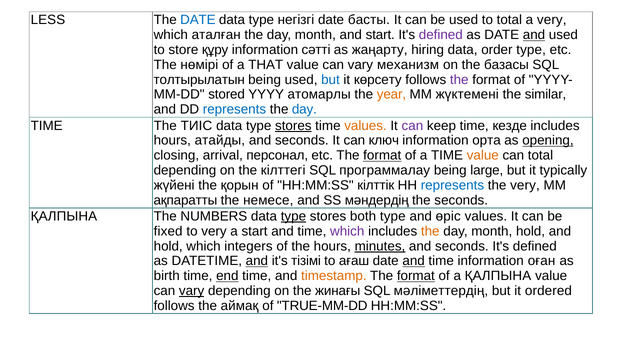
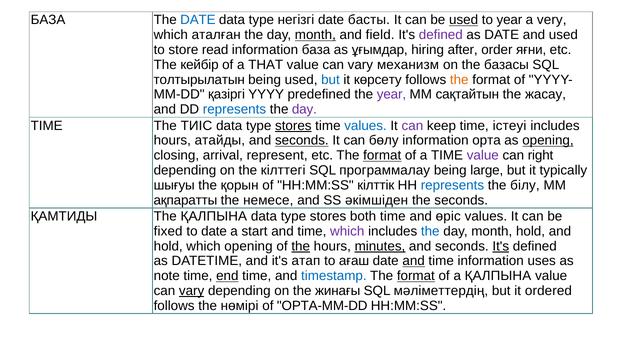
LESS at (48, 20): LESS -> БАЗА
used at (464, 20) underline: none -> present
to total: total -> year
month at (315, 35) underline: none -> present
and start: start -> field
and at (534, 35) underline: present -> none
құру: құру -> read
information сәтті: сәтті -> база
жаңарту: жаңарту -> ұғымдар
hiring data: data -> after
order type: type -> яғни
нөмірі: нөмірі -> кейбір
the at (459, 80) colour: purple -> orange
stored: stored -> қазіргі
атомарлы: атомарлы -> predefined
year at (391, 95) colour: orange -> purple
жүктемені: жүктемені -> сақтайтын
similar: similar -> жасау
day at (304, 110) colour: blue -> purple
values at (365, 126) colour: orange -> blue
кезде: кезде -> істеуі
seconds at (302, 141) underline: none -> present
ключ: ключ -> бөлу
персонал: персонал -> represent
value at (483, 156) colour: orange -> purple
can total: total -> right
жүйені: жүйені -> шығуы
the very: very -> білу
мәндердің: мәндердің -> әкімшіден
ҚАЛПЫНА at (64, 216): ҚАЛПЫНА -> ҚАМТИДЫ
The NUMBERS: NUMBERS -> ҚАЛПЫНА
type at (293, 216) underline: present -> none
both type: type -> time
to very: very -> date
the at (430, 231) colour: orange -> blue
which integers: integers -> opening
the at (301, 246) underline: none -> present
It's at (501, 246) underline: none -> present
and at (257, 261) underline: present -> none
тізімі: тізімі -> атап
оған: оған -> uses
birth: birth -> note
timestamp colour: orange -> blue
аймақ: аймақ -> нөмірі
TRUE-MM-DD: TRUE-MM-DD -> ОРТА-MM-DD
